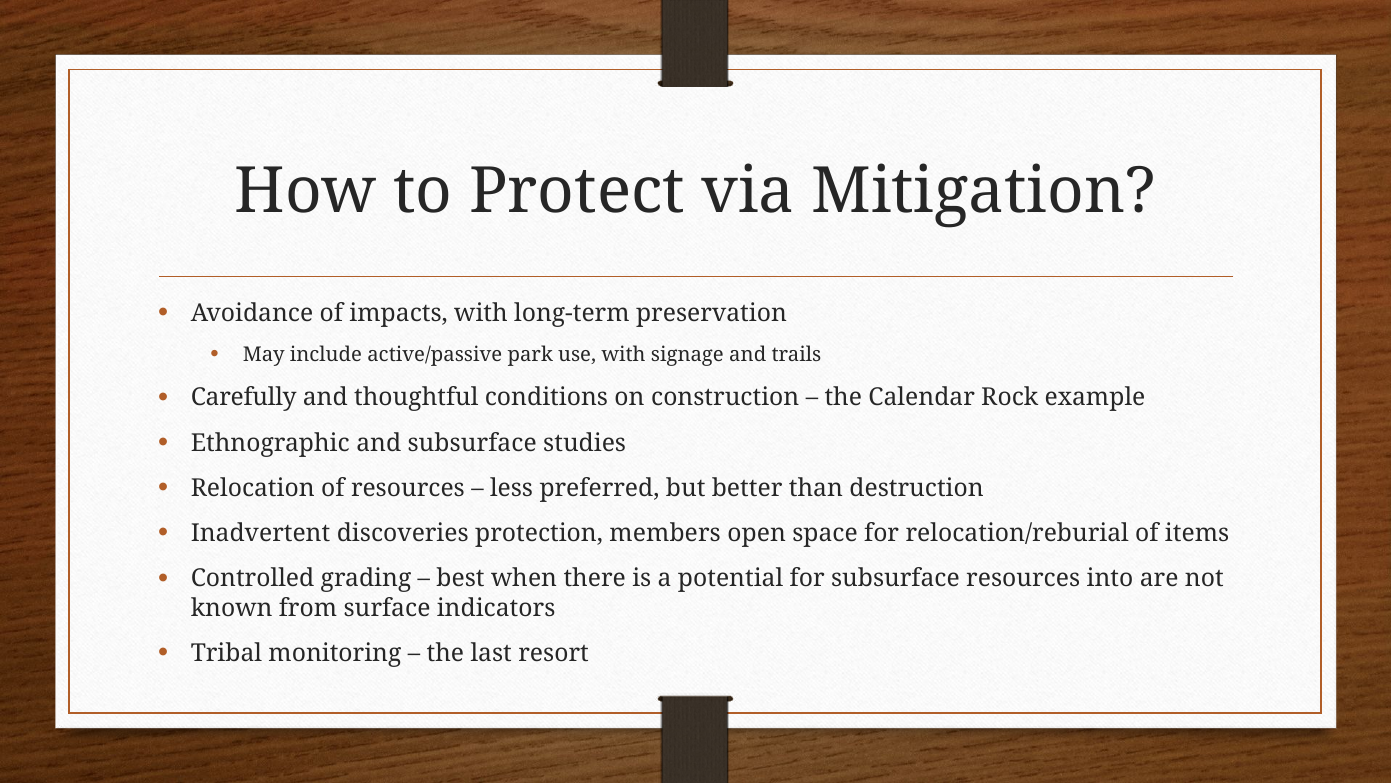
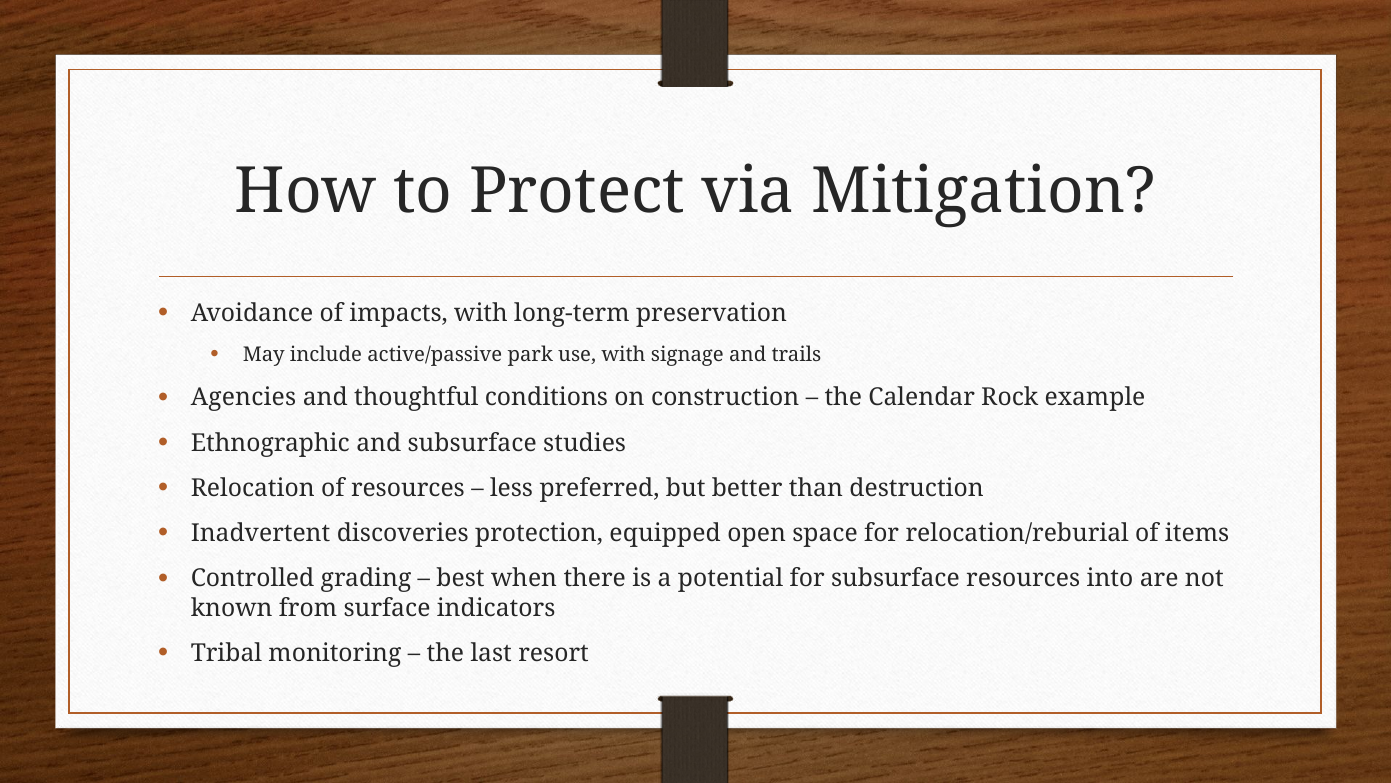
Carefully: Carefully -> Agencies
members: members -> equipped
